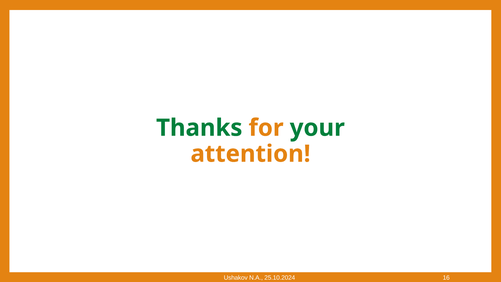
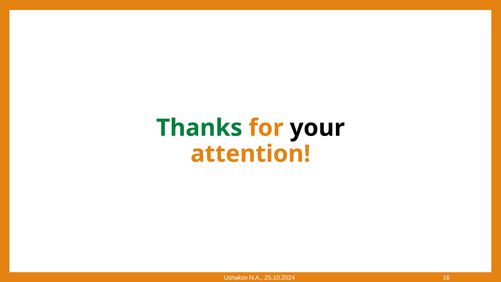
your colour: green -> black
